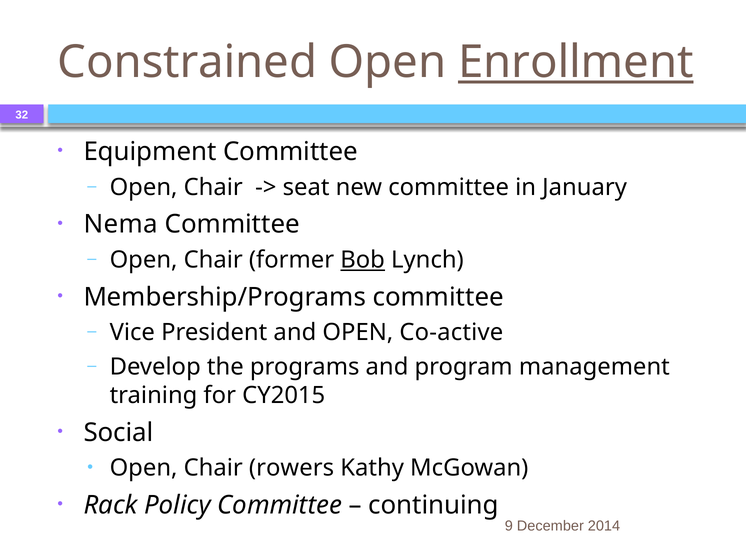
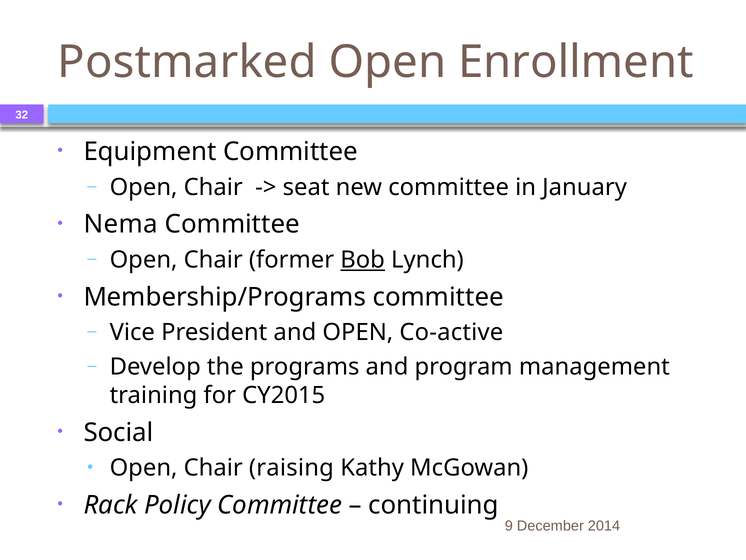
Constrained: Constrained -> Postmarked
Enrollment underline: present -> none
rowers: rowers -> raising
